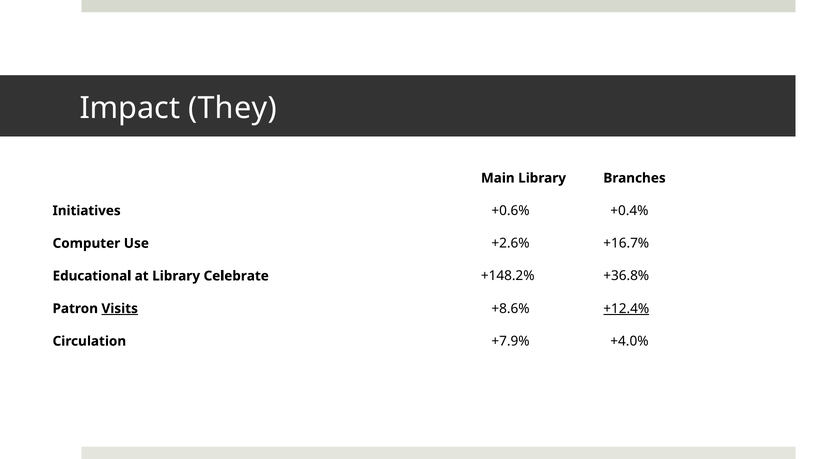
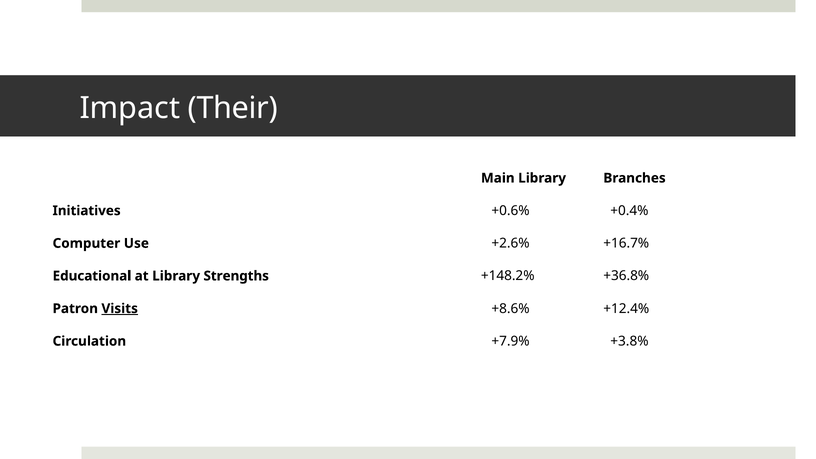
They: They -> Their
Celebrate: Celebrate -> Strengths
+12.4% underline: present -> none
+4.0%: +4.0% -> +3.8%
